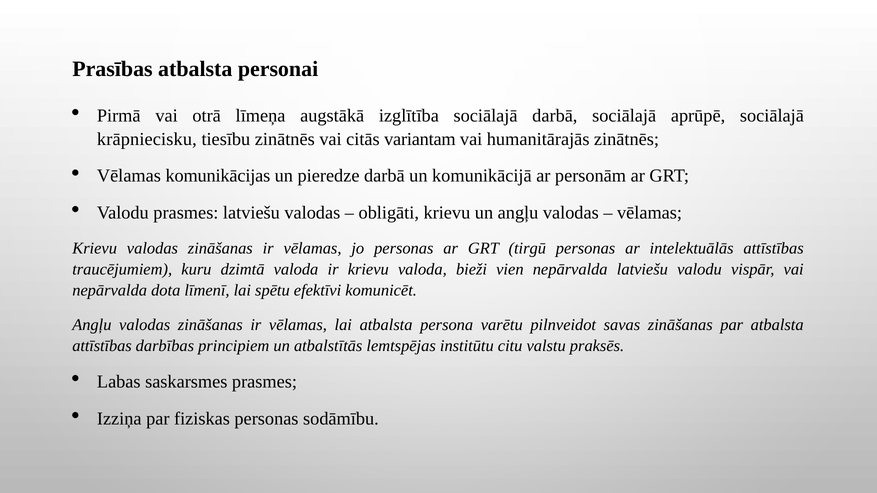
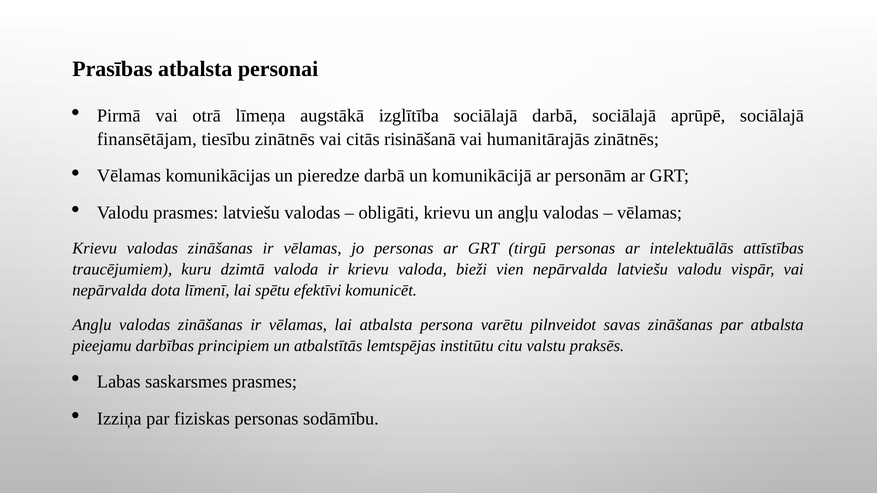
krāpniecisku: krāpniecisku -> finansētājam
variantam: variantam -> risināšanā
attīstības at (102, 346): attīstības -> pieejamu
